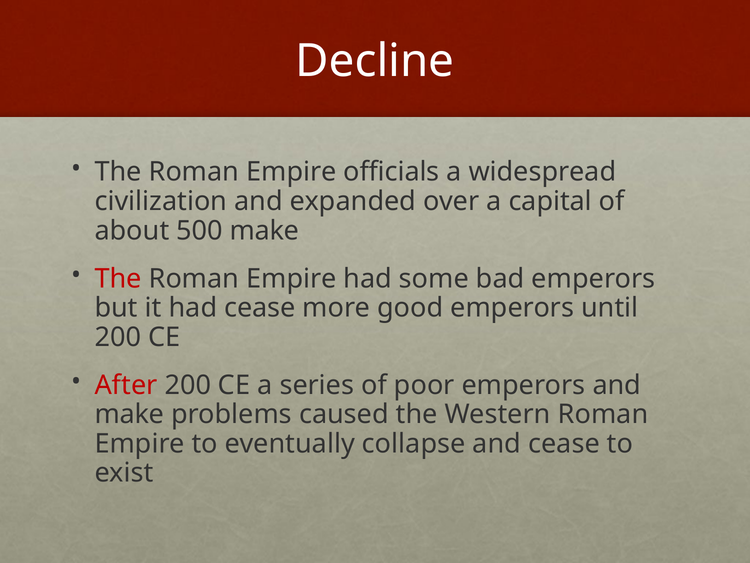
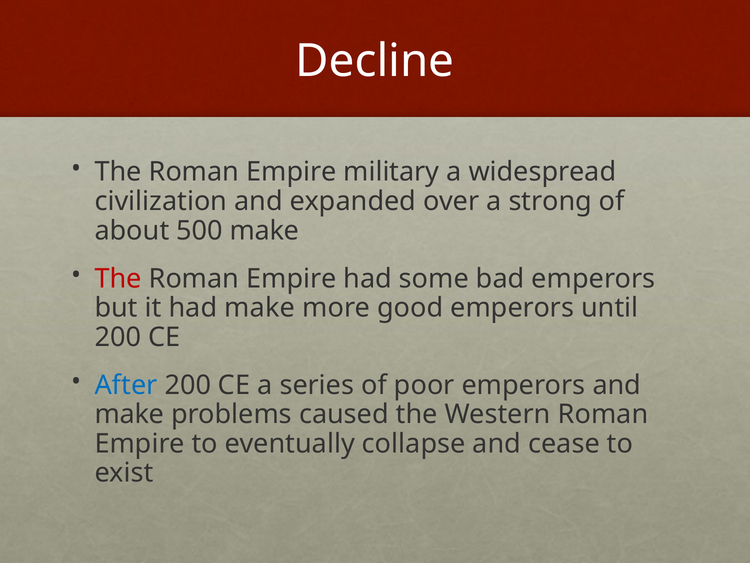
officials: officials -> military
capital: capital -> strong
had cease: cease -> make
After colour: red -> blue
